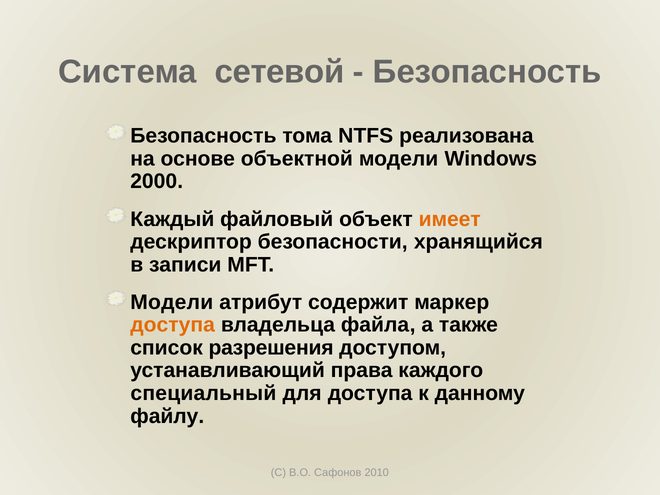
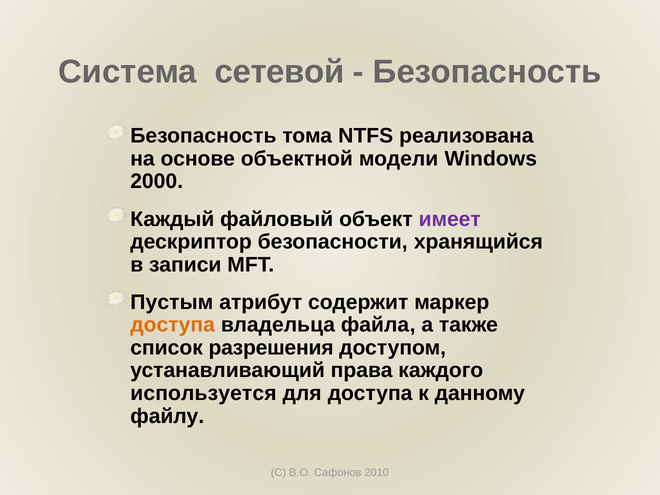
имеет colour: orange -> purple
Модели at (172, 302): Модели -> Пустым
специальный: специальный -> используется
